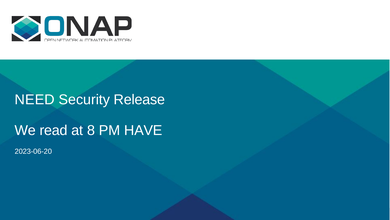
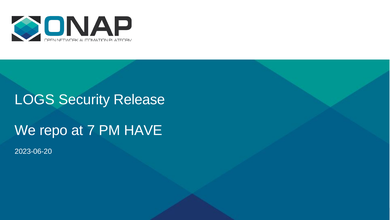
NEED: NEED -> LOGS
read: read -> repo
8: 8 -> 7
